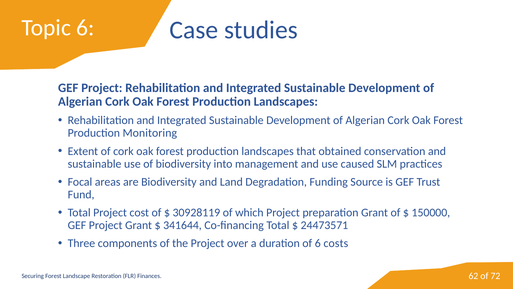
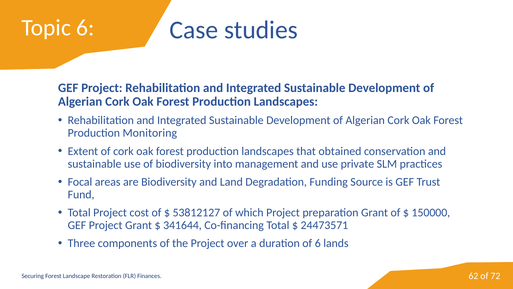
caused: caused -> private
30928119: 30928119 -> 53812127
costs: costs -> lands
